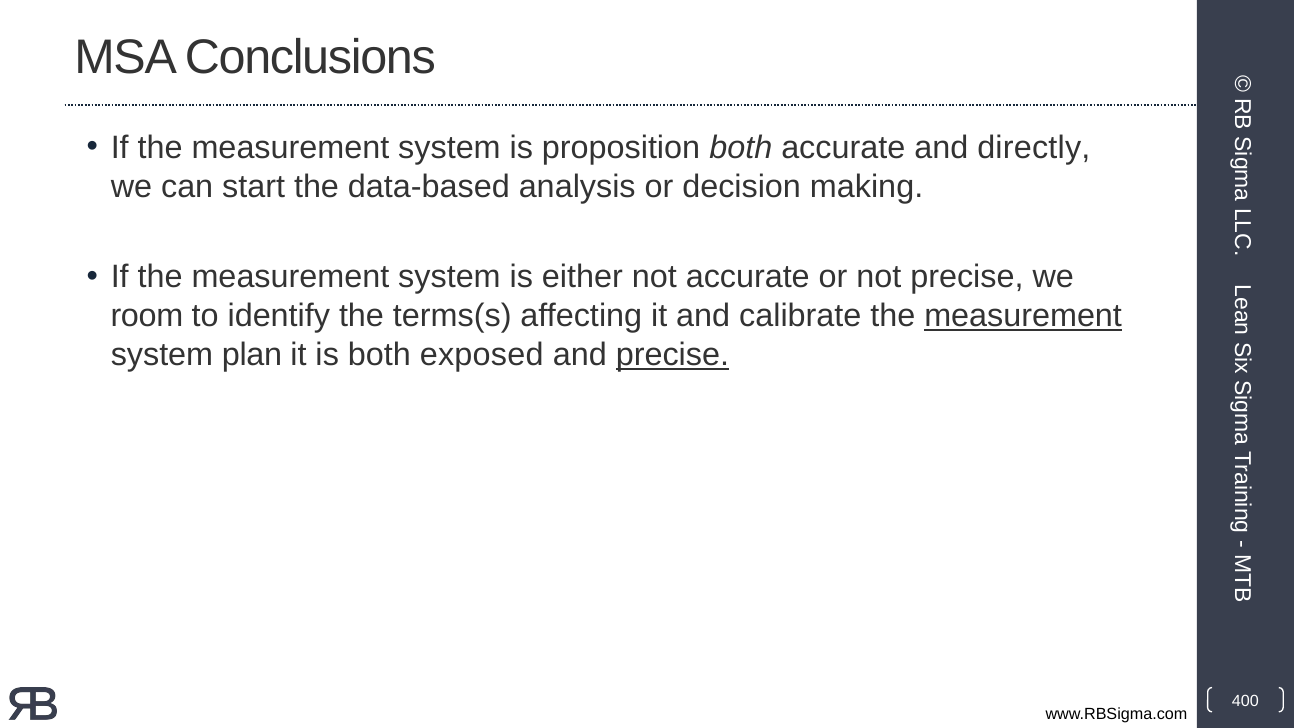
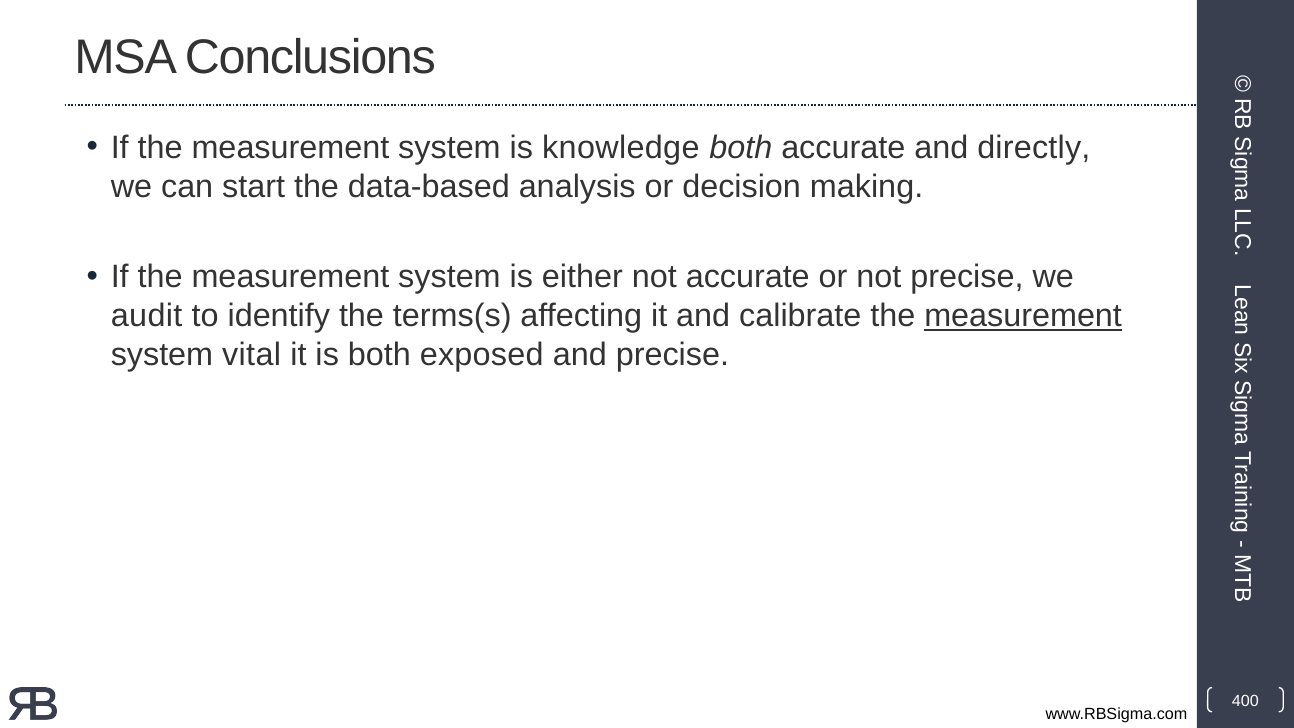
proposition: proposition -> knowledge
room: room -> audit
plan: plan -> vital
precise at (672, 355) underline: present -> none
